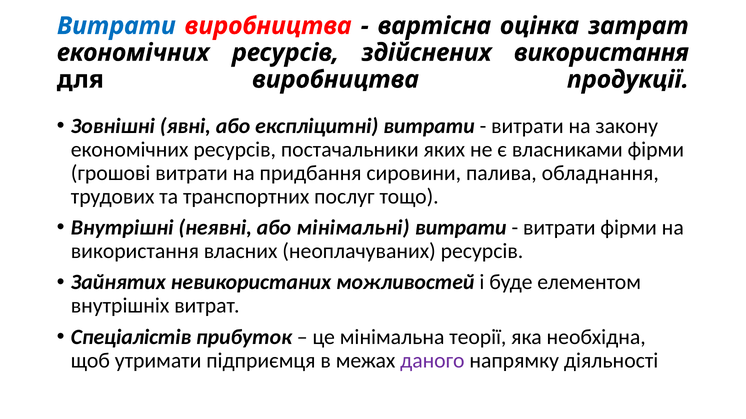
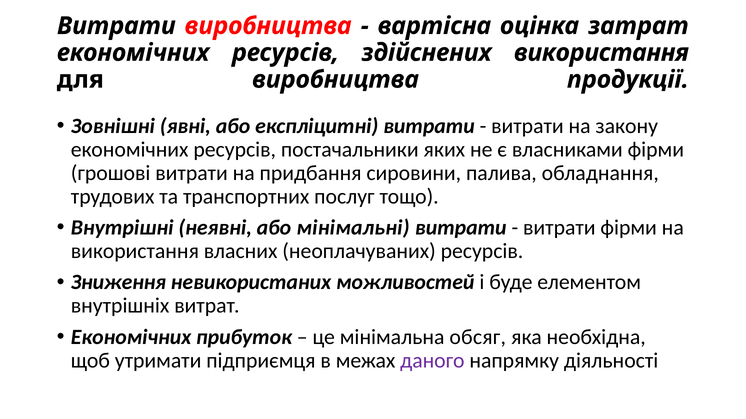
Витрати at (116, 26) colour: blue -> black
Зайнятих: Зайнятих -> Зниження
Спеціалістів at (131, 337): Спеціалістів -> Економічних
теорії: теорії -> обсяг
